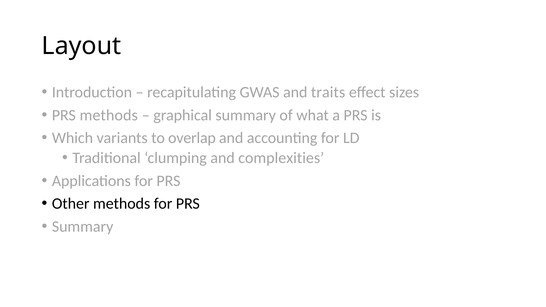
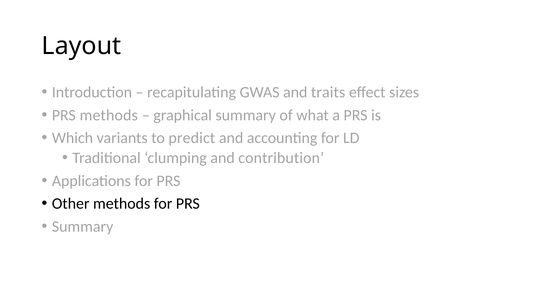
overlap: overlap -> predict
complexities: complexities -> contribution
